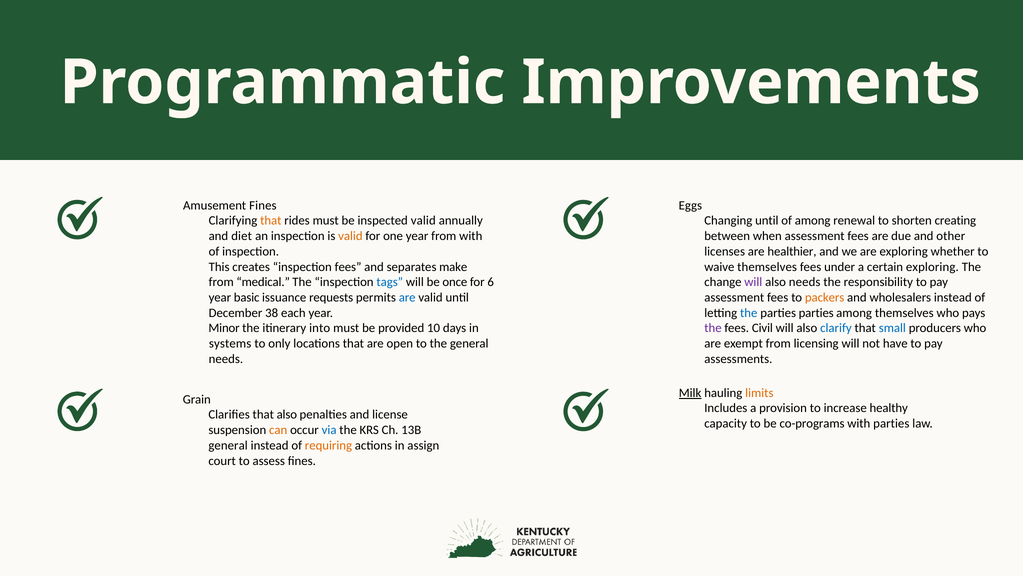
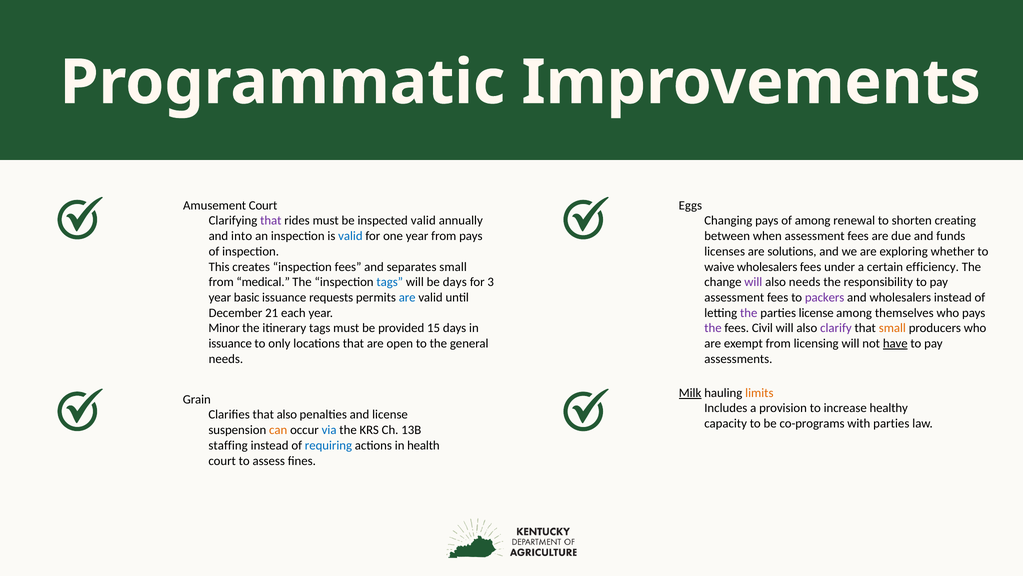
Amusement Fines: Fines -> Court
that at (271, 220) colour: orange -> purple
Changing until: until -> pays
diet: diet -> into
valid at (350, 236) colour: orange -> blue
from with: with -> pays
other: other -> funds
healthier: healthier -> solutions
separates make: make -> small
waive themselves: themselves -> wholesalers
certain exploring: exploring -> efficiency
be once: once -> days
6: 6 -> 3
packers colour: orange -> purple
38: 38 -> 21
the at (749, 313) colour: blue -> purple
parties parties: parties -> license
itinerary into: into -> tags
10: 10 -> 15
clarify colour: blue -> purple
small at (892, 328) colour: blue -> orange
systems at (230, 343): systems -> issuance
have underline: none -> present
general at (228, 445): general -> staffing
requiring colour: orange -> blue
assign: assign -> health
